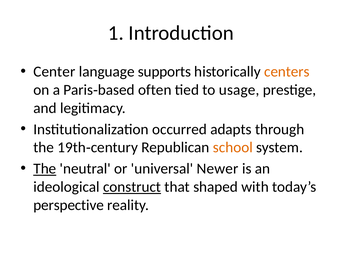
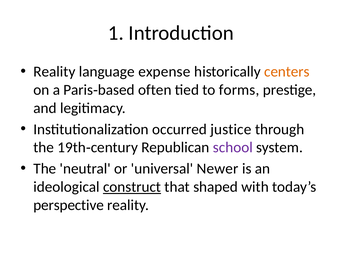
Center at (54, 72): Center -> Reality
supports: supports -> expense
usage: usage -> forms
adapts: adapts -> justice
school colour: orange -> purple
The at (45, 169) underline: present -> none
